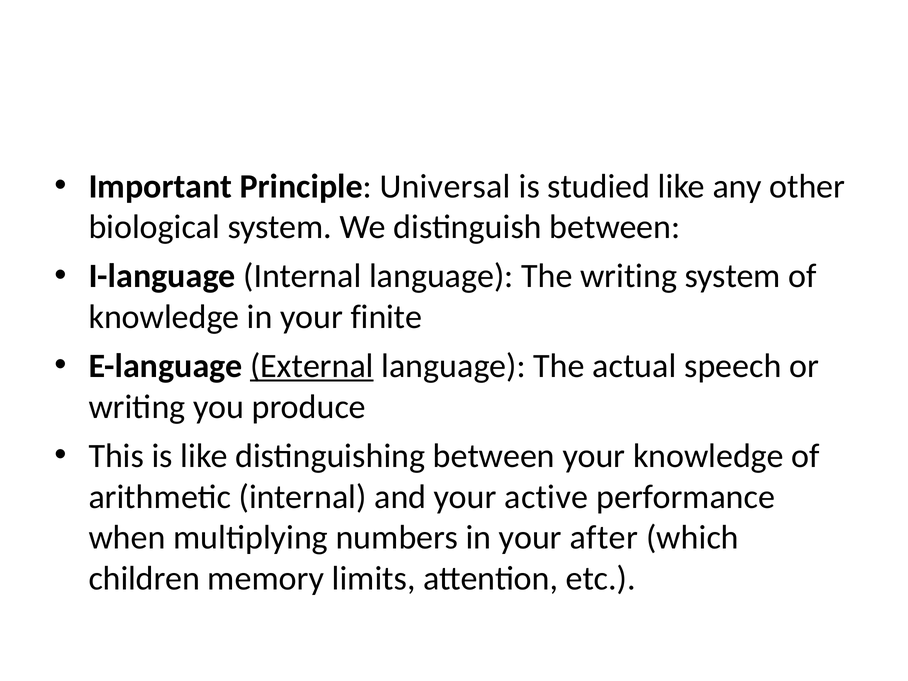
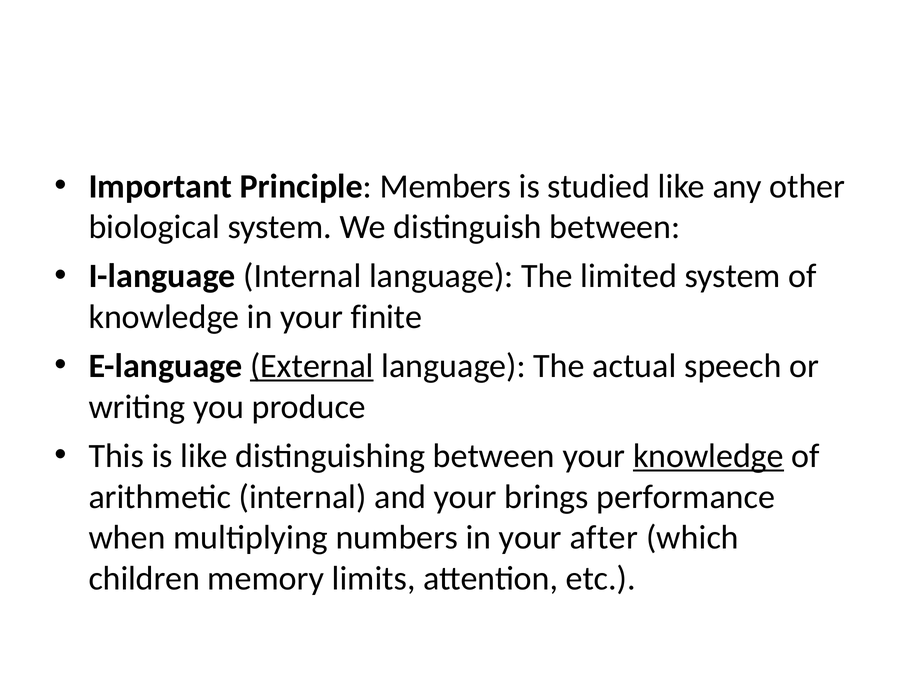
Universal: Universal -> Members
The writing: writing -> limited
knowledge at (708, 456) underline: none -> present
active: active -> brings
